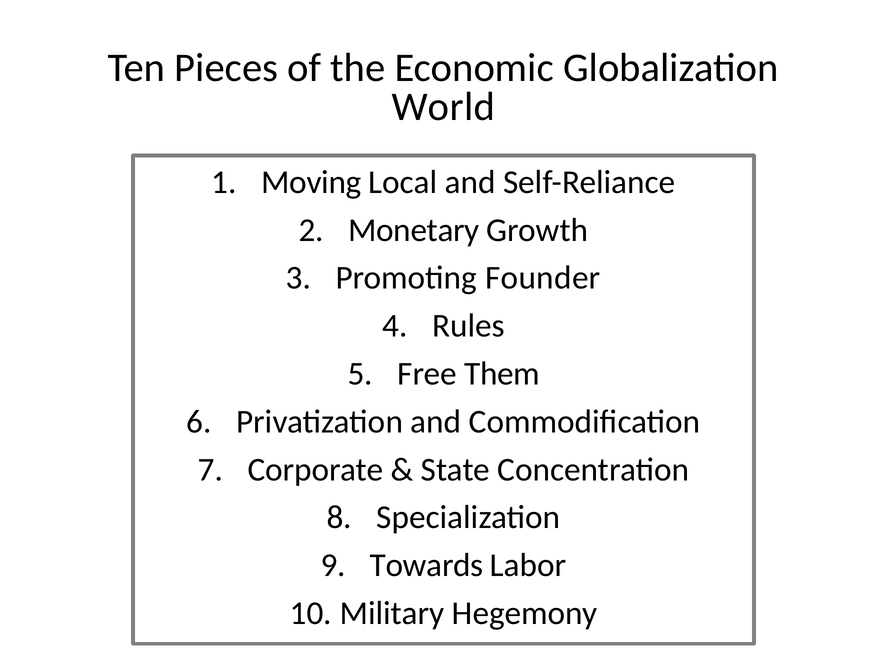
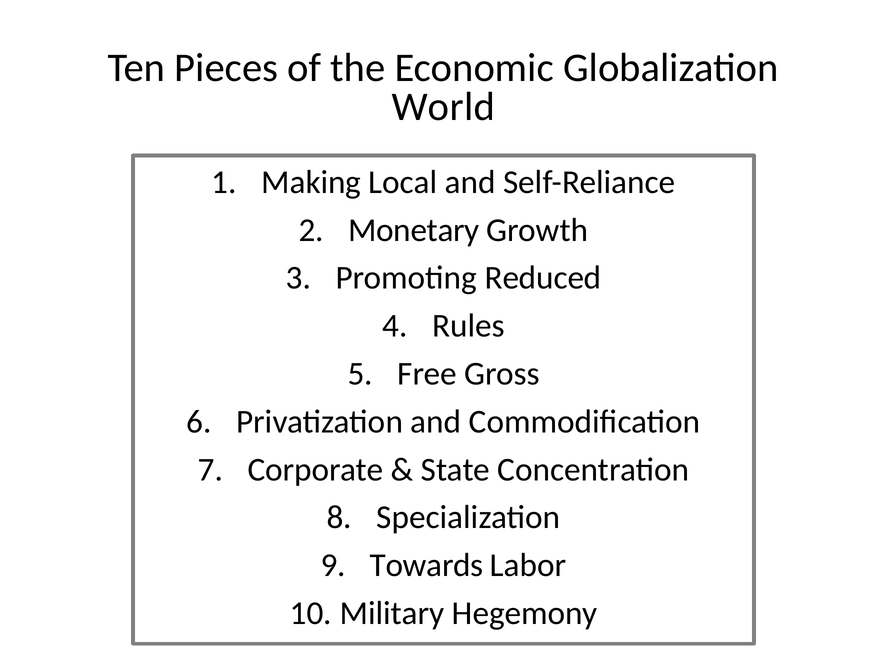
Moving: Moving -> Making
Founder: Founder -> Reduced
Them: Them -> Gross
